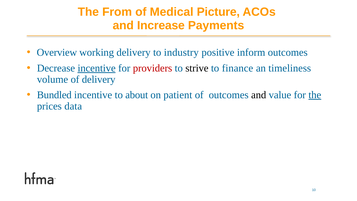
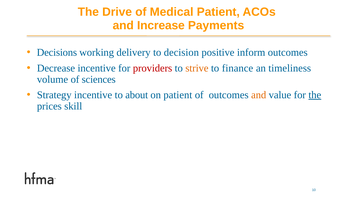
From: From -> Drive
Medical Picture: Picture -> Patient
Overview: Overview -> Decisions
industry: industry -> decision
incentive at (97, 68) underline: present -> none
strive colour: black -> orange
of delivery: delivery -> sciences
Bundled: Bundled -> Strategy
and at (259, 95) colour: black -> orange
data: data -> skill
